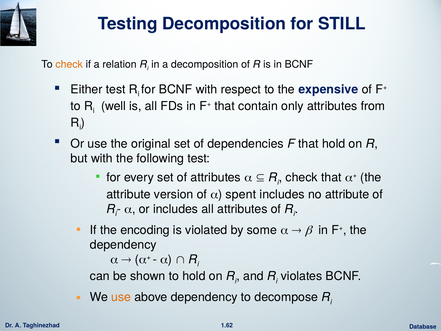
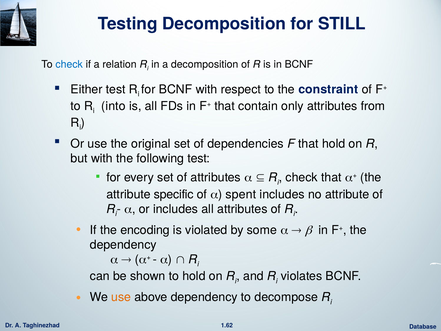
check at (69, 64) colour: orange -> blue
expensive: expensive -> constraint
well: well -> into
version: version -> specific
